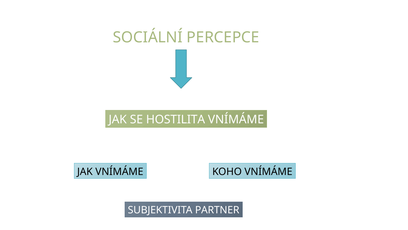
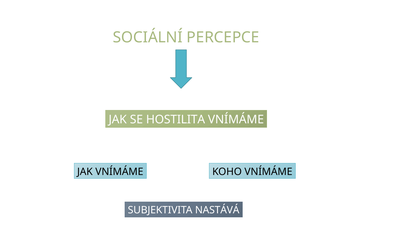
PARTNER: PARTNER -> NASTÁVÁ
